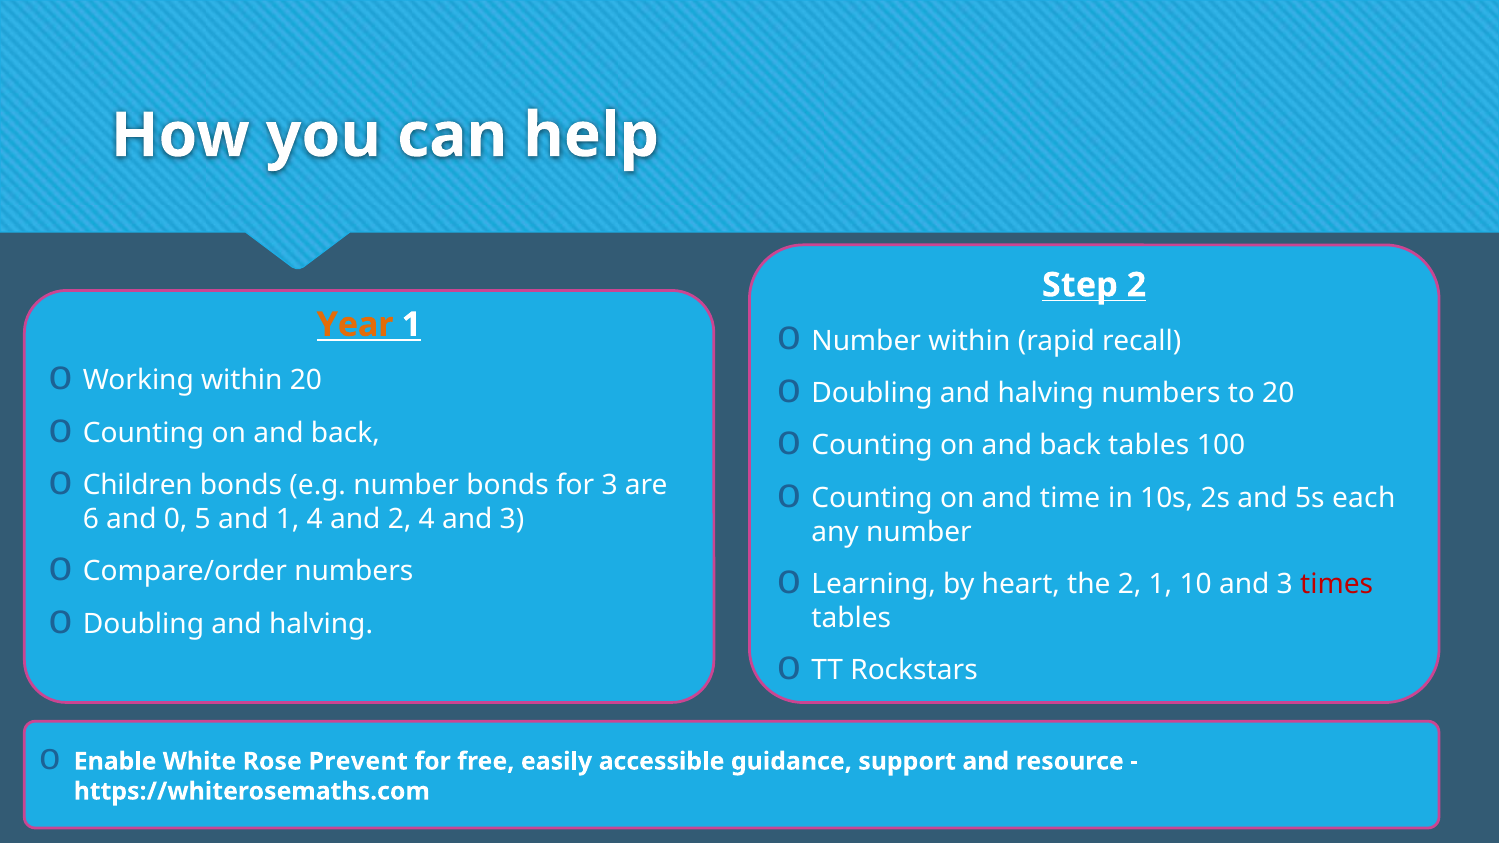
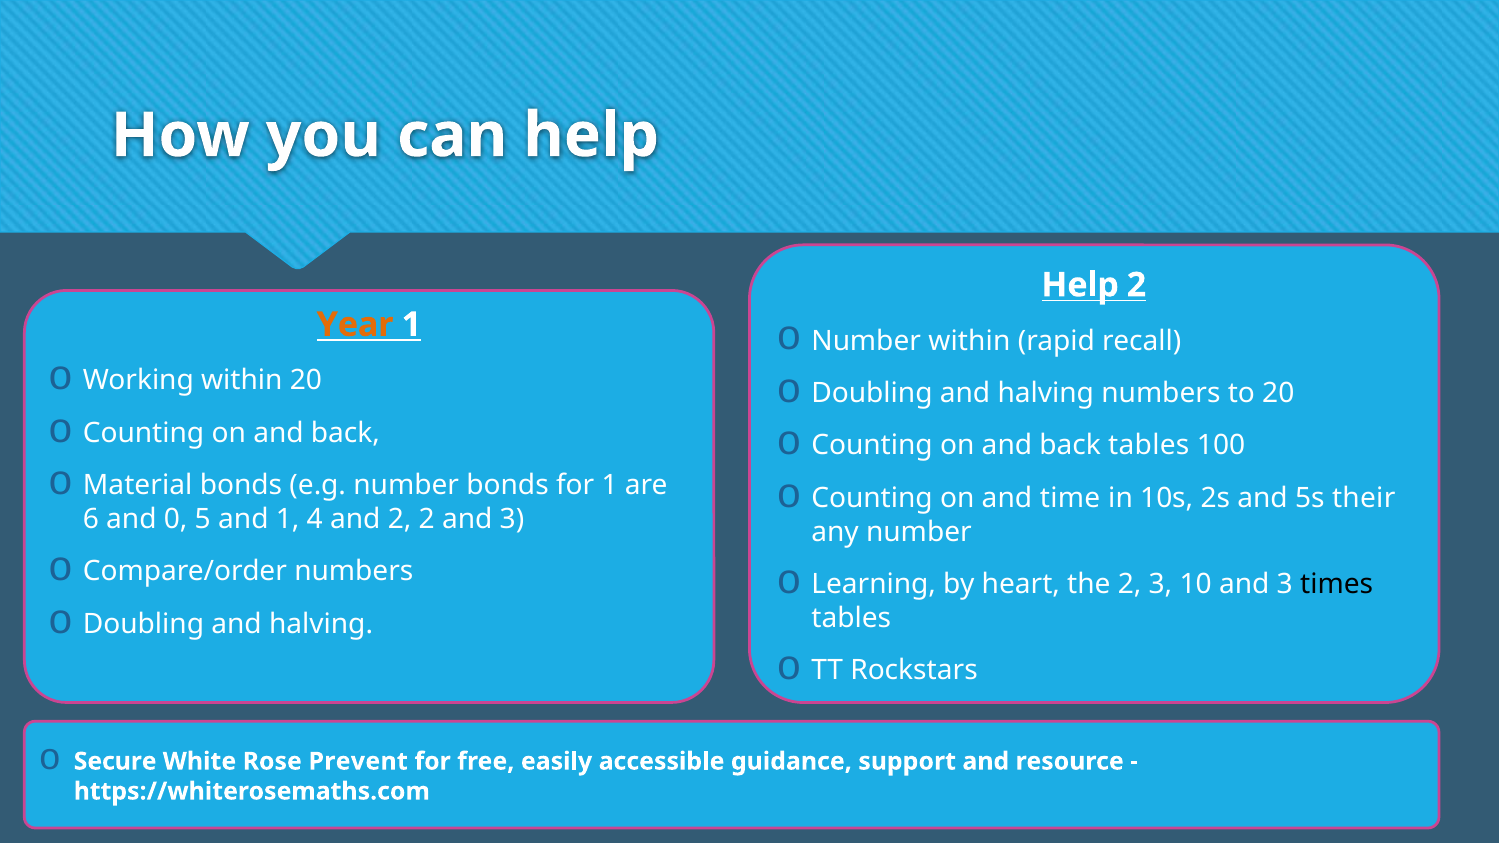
Step at (1080, 285): Step -> Help
Children: Children -> Material
for 3: 3 -> 1
each: each -> their
2 4: 4 -> 2
2 1: 1 -> 3
times colour: red -> black
Enable: Enable -> Secure
